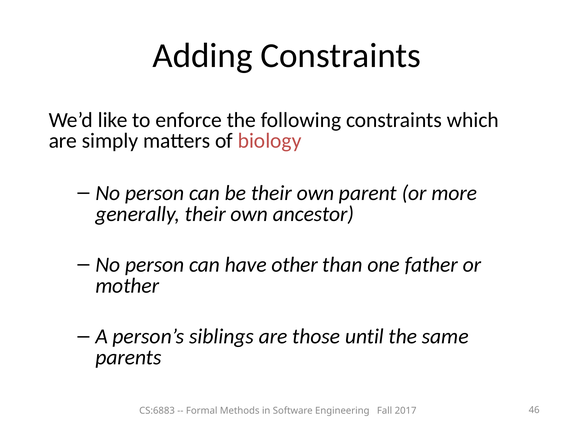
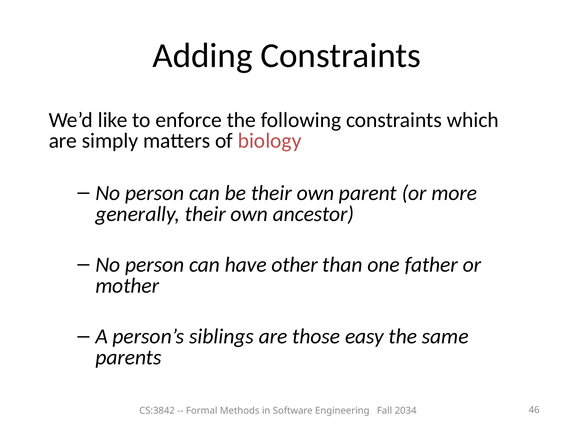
until: until -> easy
CS:6883: CS:6883 -> CS:3842
2017: 2017 -> 2034
